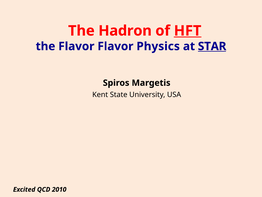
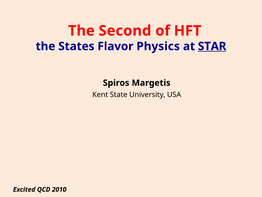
Hadron: Hadron -> Second
HFT underline: present -> none
the Flavor: Flavor -> States
